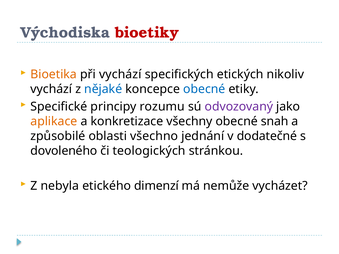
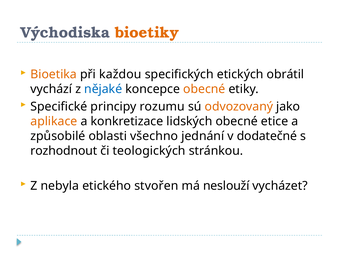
bioetiky colour: red -> orange
při vychází: vychází -> každou
nikoliv: nikoliv -> obrátil
obecné at (204, 89) colour: blue -> orange
odvozovaný colour: purple -> orange
všechny: všechny -> lidských
snah: snah -> etice
dovoleného: dovoleného -> rozhodnout
dimenzí: dimenzí -> stvořen
nemůže: nemůže -> neslouží
